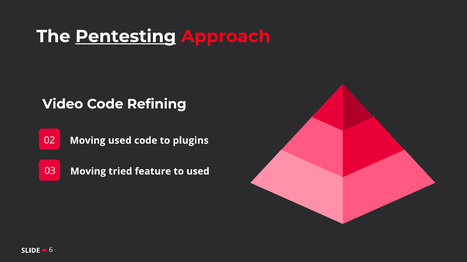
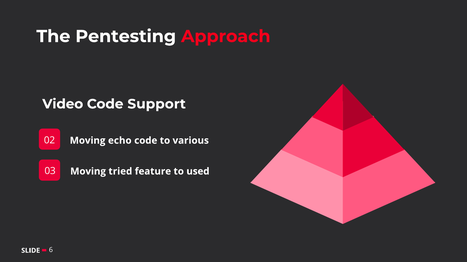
Pentesting underline: present -> none
Refining: Refining -> Support
Moving used: used -> echo
plugins: plugins -> various
